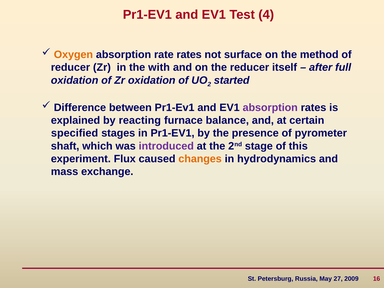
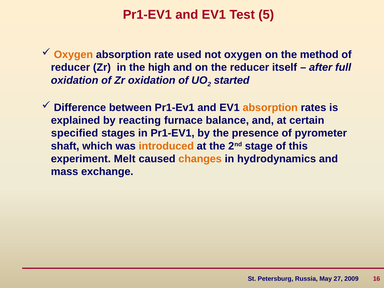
4: 4 -> 5
rate rates: rates -> used
not surface: surface -> oxygen
with: with -> high
absorption at (270, 108) colour: purple -> orange
introduced colour: purple -> orange
Flux: Flux -> Melt
